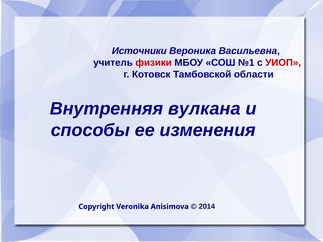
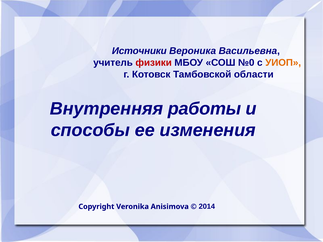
№1: №1 -> №0
УИОП colour: red -> orange
вулкана: вулкана -> работы
